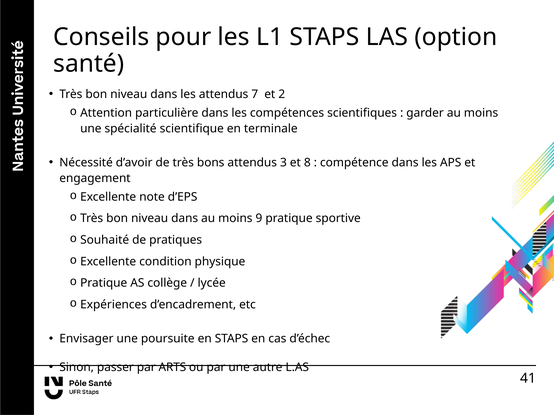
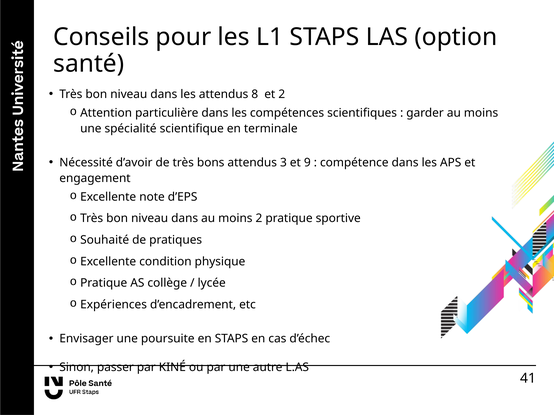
7: 7 -> 8
8: 8 -> 9
moins 9: 9 -> 2
ARTS: ARTS -> KINÉ
